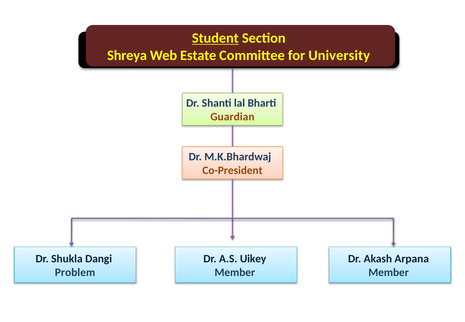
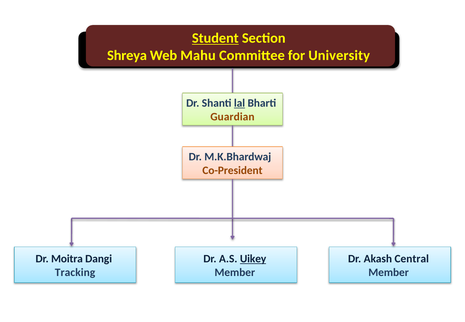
Estate: Estate -> Mahu
lal underline: none -> present
Shukla: Shukla -> Moitra
Uikey underline: none -> present
Arpana: Arpana -> Central
Problem: Problem -> Tracking
